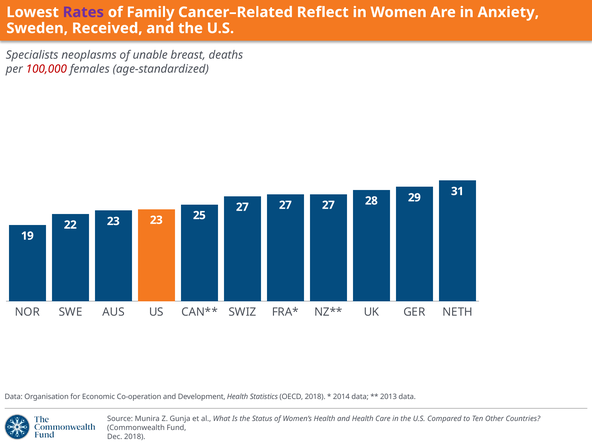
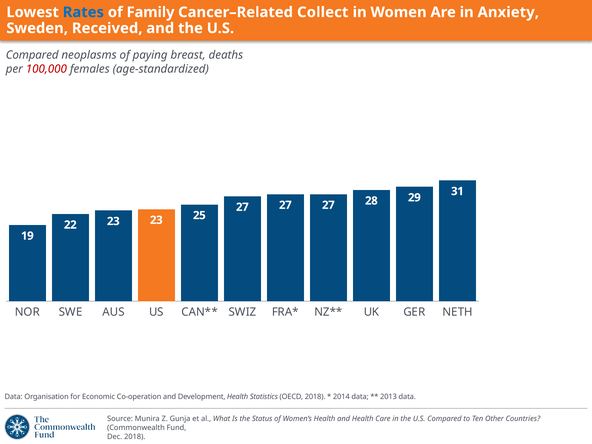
Rates colour: purple -> blue
Reflect: Reflect -> Collect
Specialists at (32, 55): Specialists -> Compared
unable: unable -> paying
